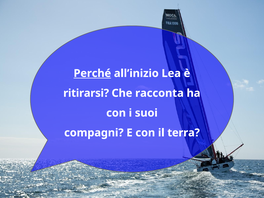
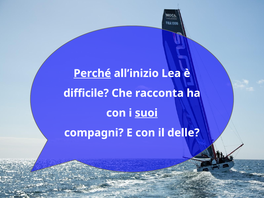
ritirarsi: ritirarsi -> difficile
suoi underline: none -> present
terra: terra -> delle
